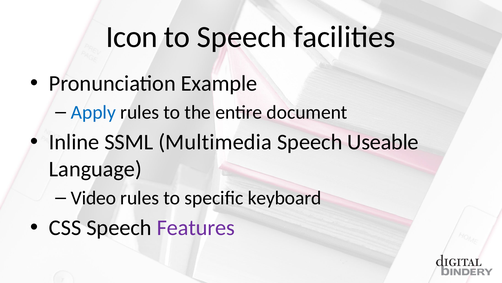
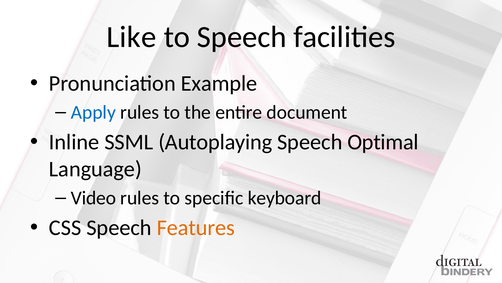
Icon: Icon -> Like
Multimedia: Multimedia -> Autoplaying
Useable: Useable -> Optimal
Features colour: purple -> orange
